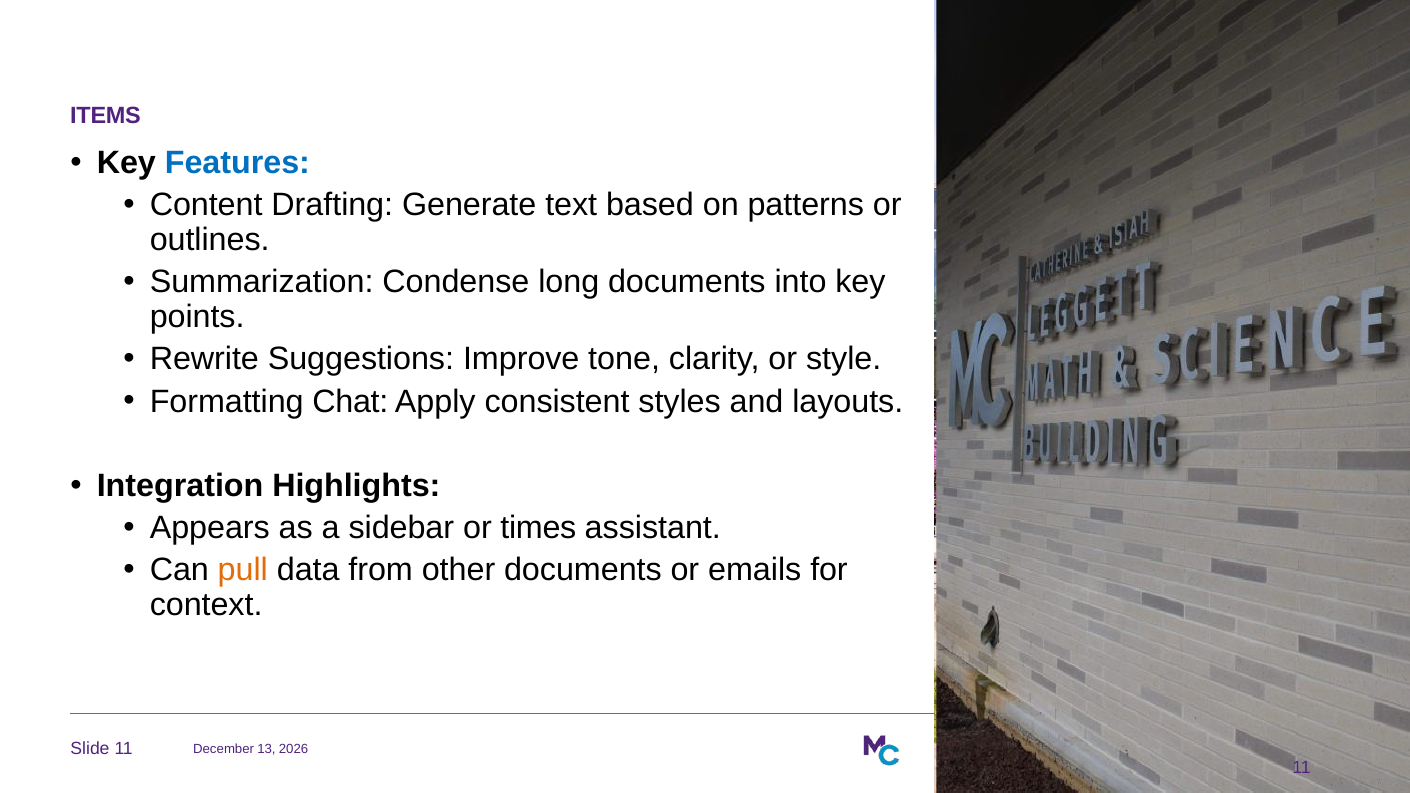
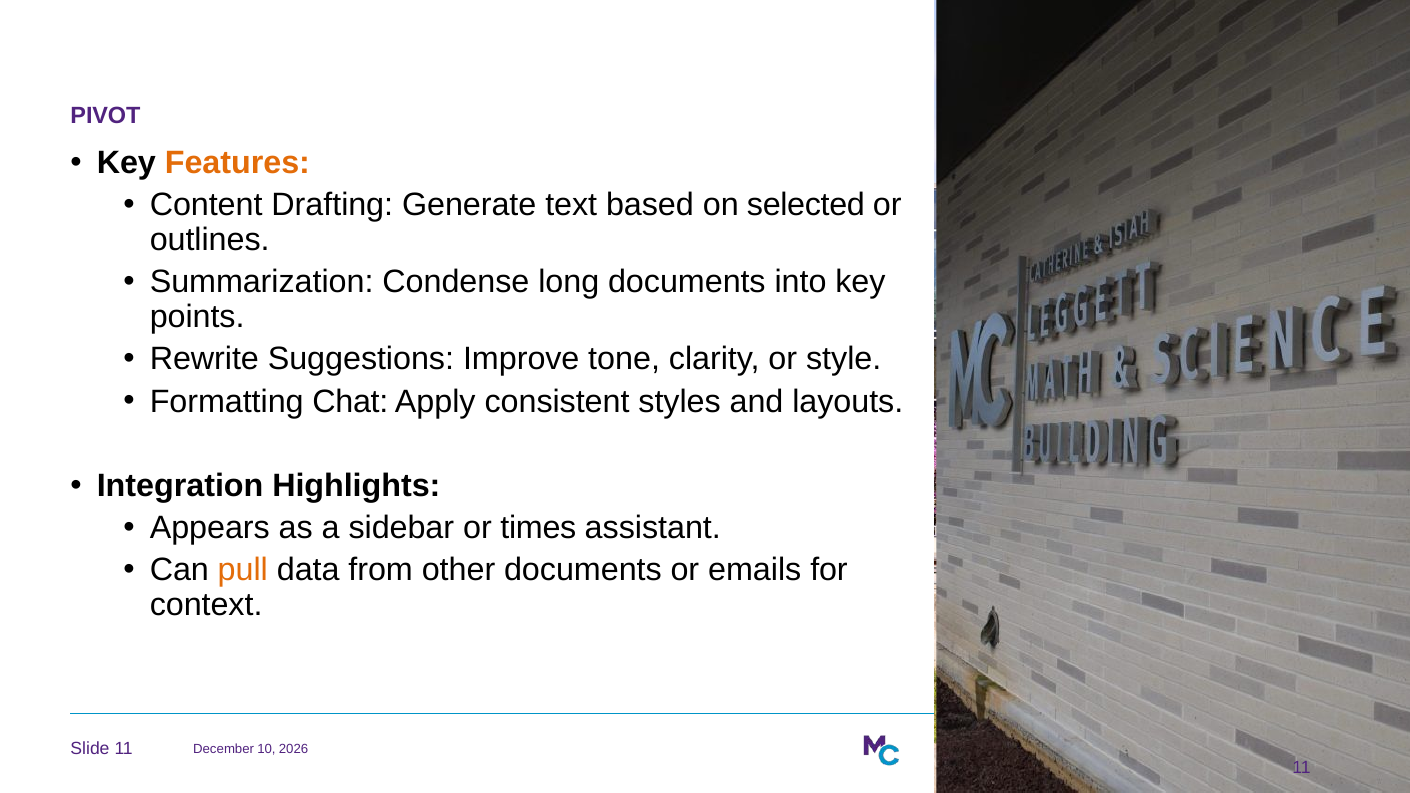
ITEMS: ITEMS -> PIVOT
Features colour: blue -> orange
patterns: patterns -> selected
13: 13 -> 10
